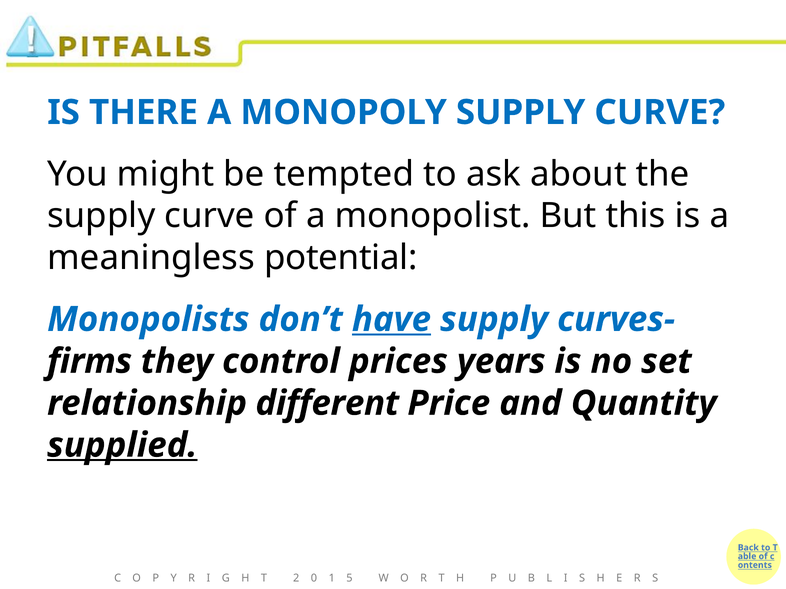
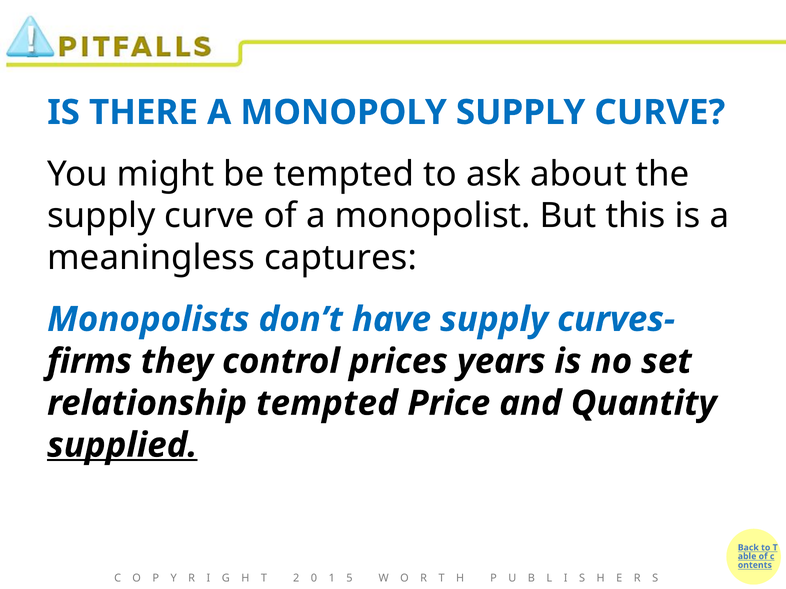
potential: potential -> captures
have underline: present -> none
relationship different: different -> tempted
